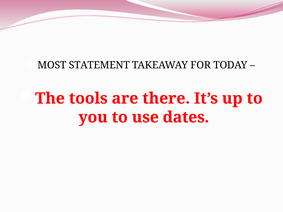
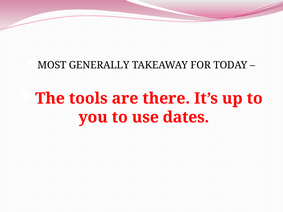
STATEMENT: STATEMENT -> GENERALLY
